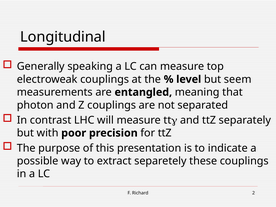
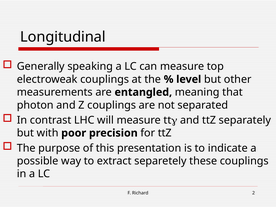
seem: seem -> other
